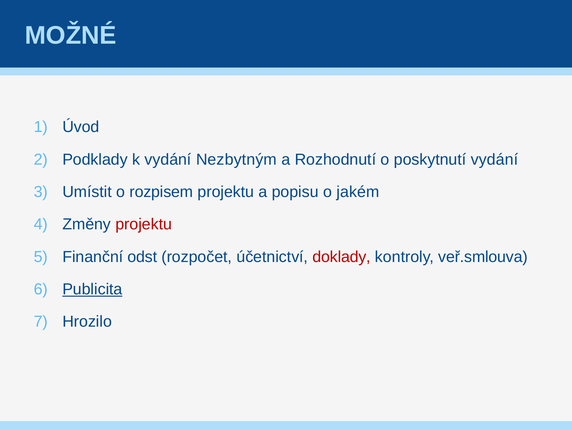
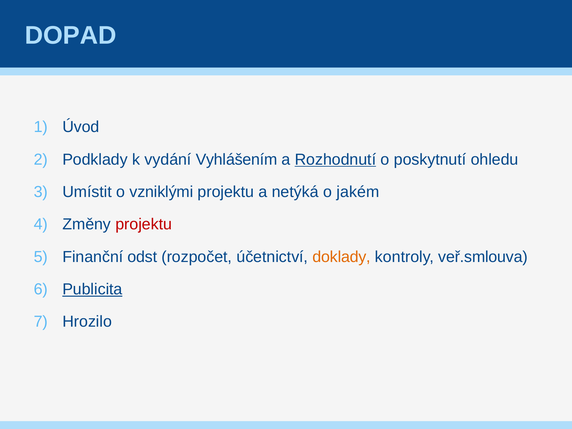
MOŽNÉ: MOŽNÉ -> DOPAD
Nezbytným: Nezbytným -> Vyhlášením
Rozhodnutí underline: none -> present
poskytnutí vydání: vydání -> ohledu
rozpisem: rozpisem -> vzniklými
popisu: popisu -> netýká
doklady colour: red -> orange
